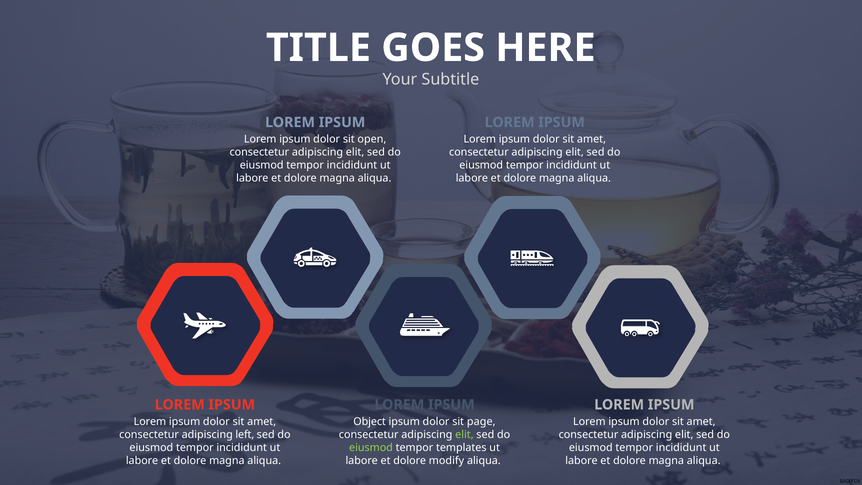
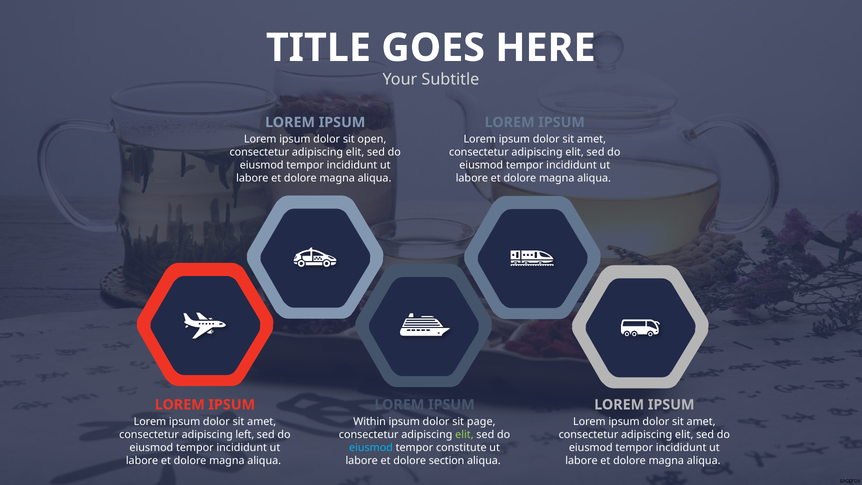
Object: Object -> Within
eiusmod at (371, 447) colour: light green -> light blue
templates: templates -> constitute
modify: modify -> section
